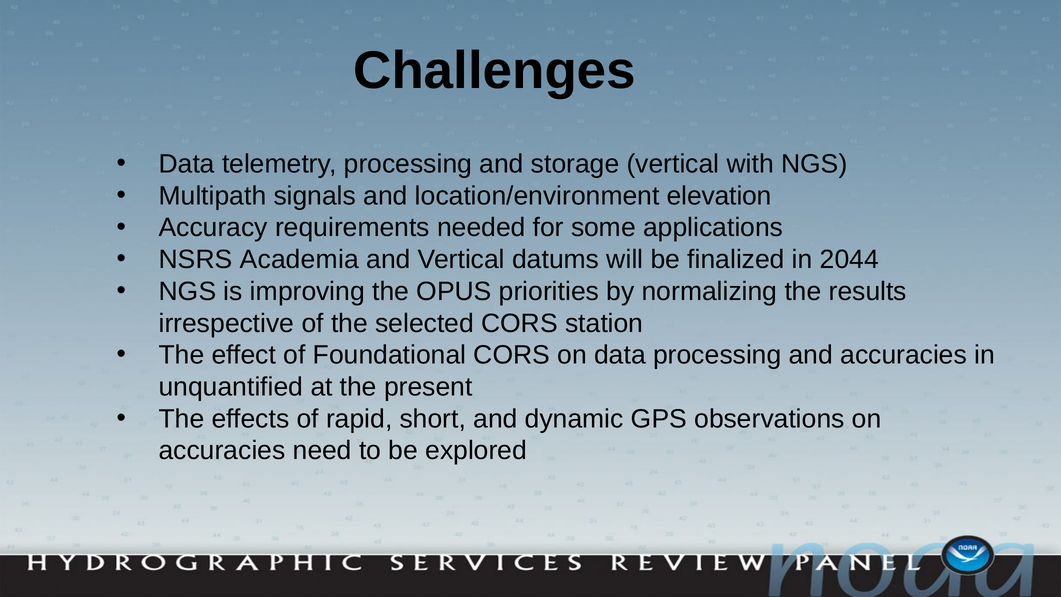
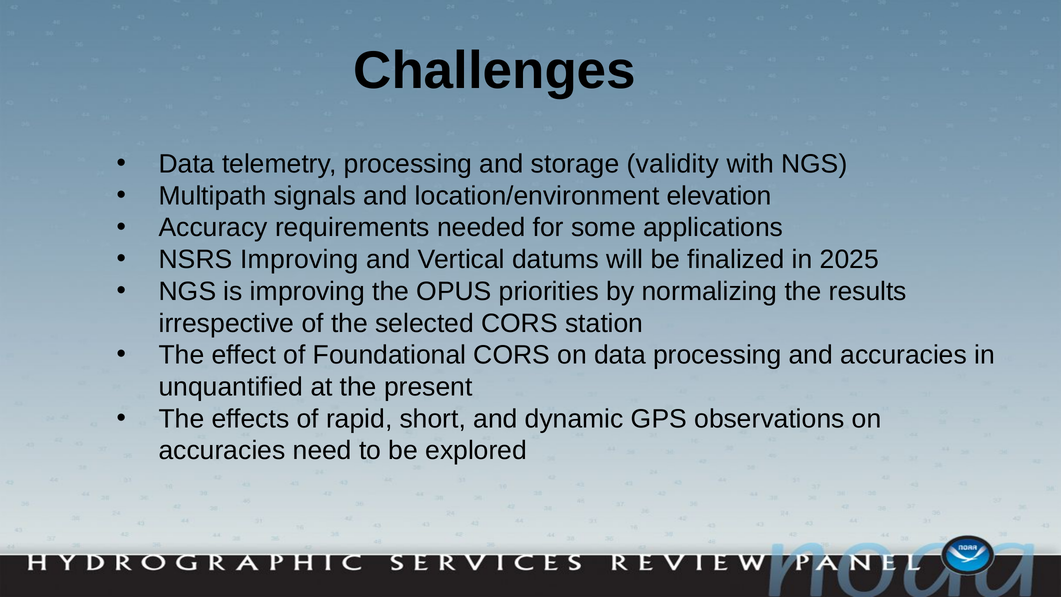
storage vertical: vertical -> validity
NSRS Academia: Academia -> Improving
2044: 2044 -> 2025
